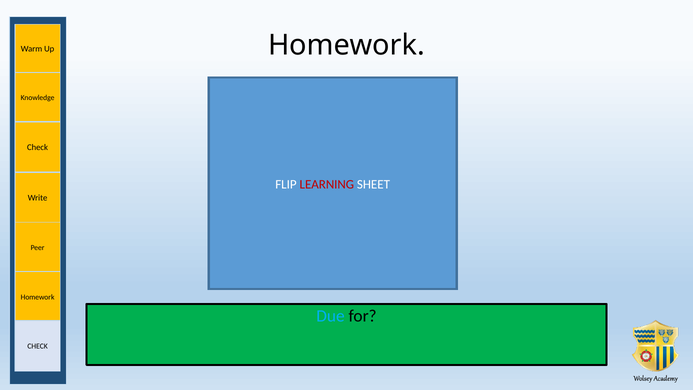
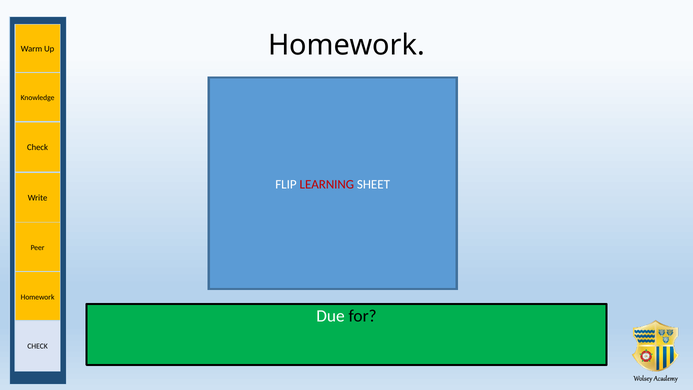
Due colour: light blue -> white
